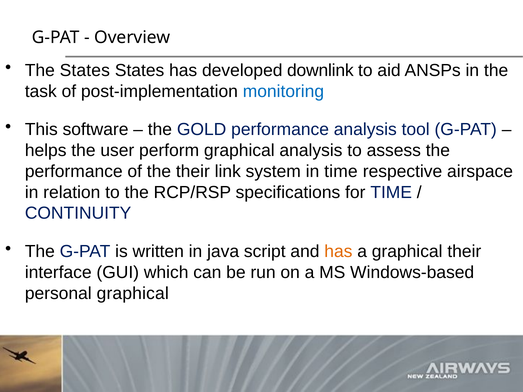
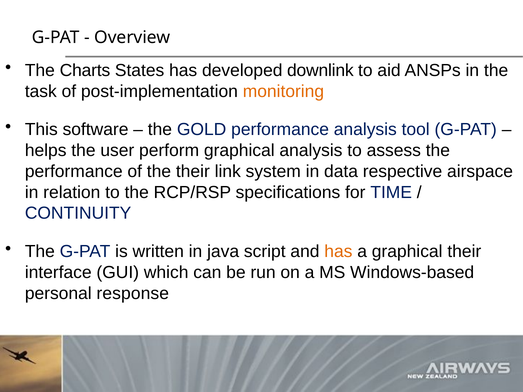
The States: States -> Charts
monitoring colour: blue -> orange
in time: time -> data
personal graphical: graphical -> response
